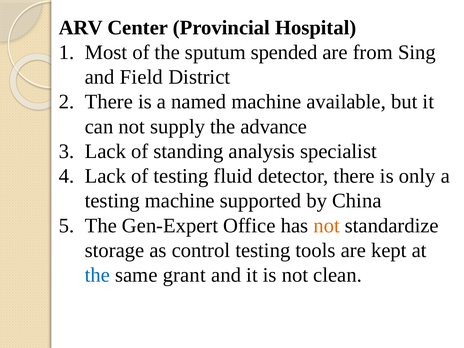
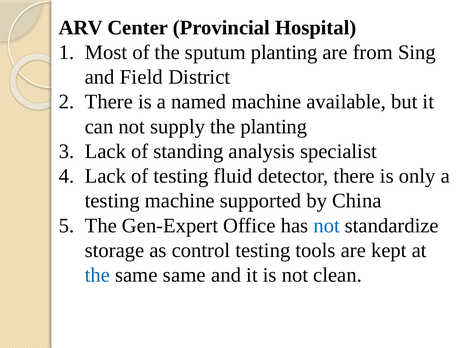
sputum spended: spended -> planting
the advance: advance -> planting
not at (327, 226) colour: orange -> blue
same grant: grant -> same
